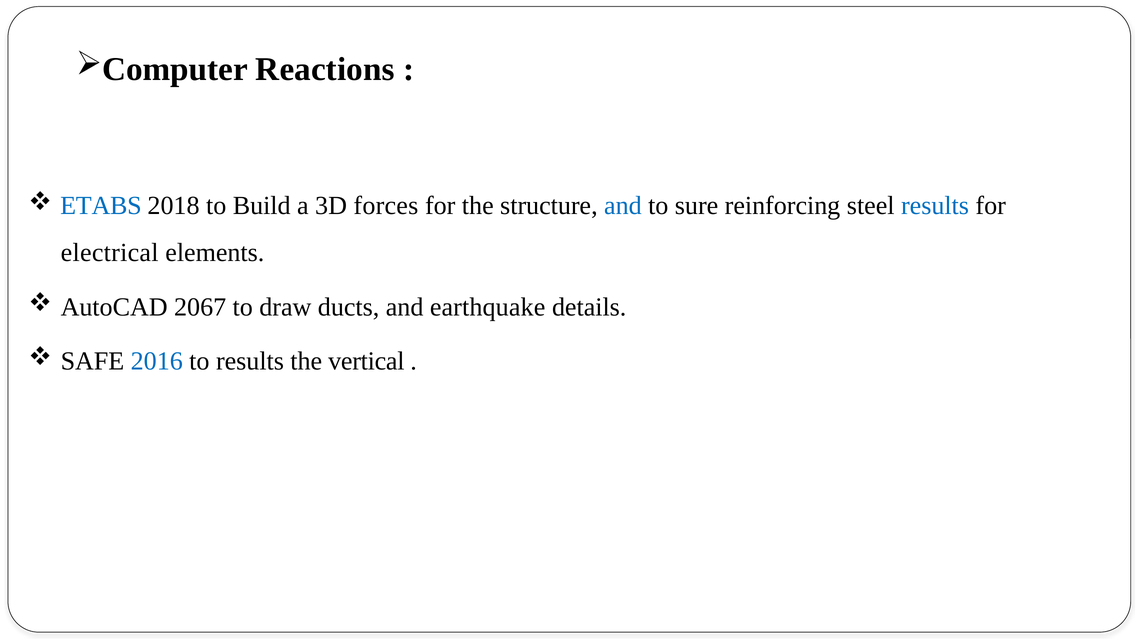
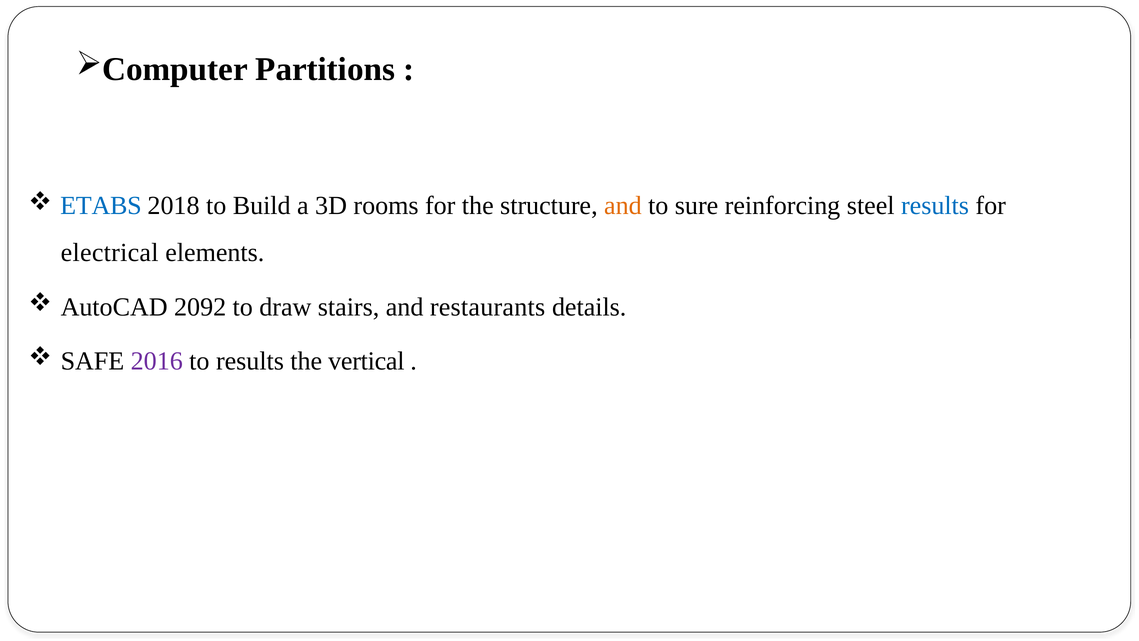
Reactions: Reactions -> Partitions
forces: forces -> rooms
and at (623, 206) colour: blue -> orange
2067: 2067 -> 2092
ducts: ducts -> stairs
earthquake: earthquake -> restaurants
2016 colour: blue -> purple
